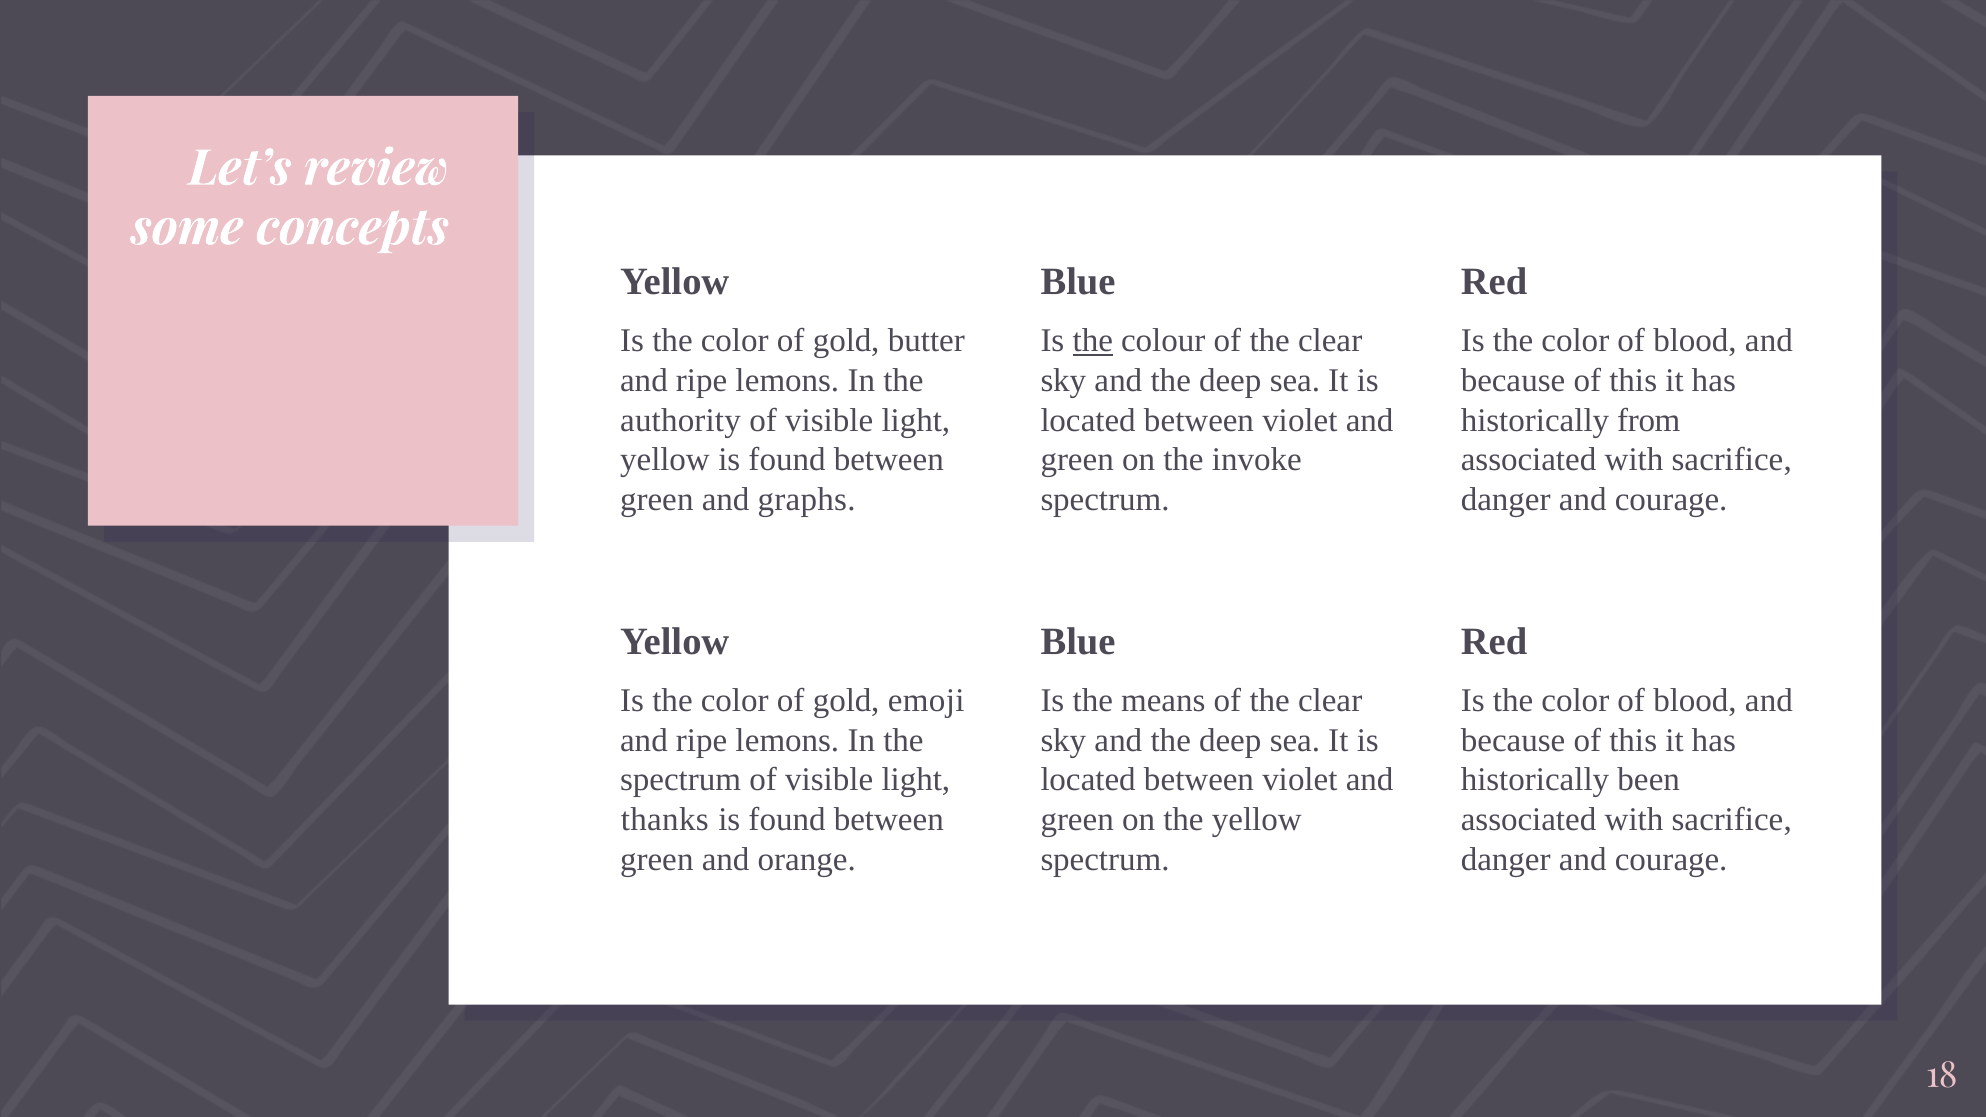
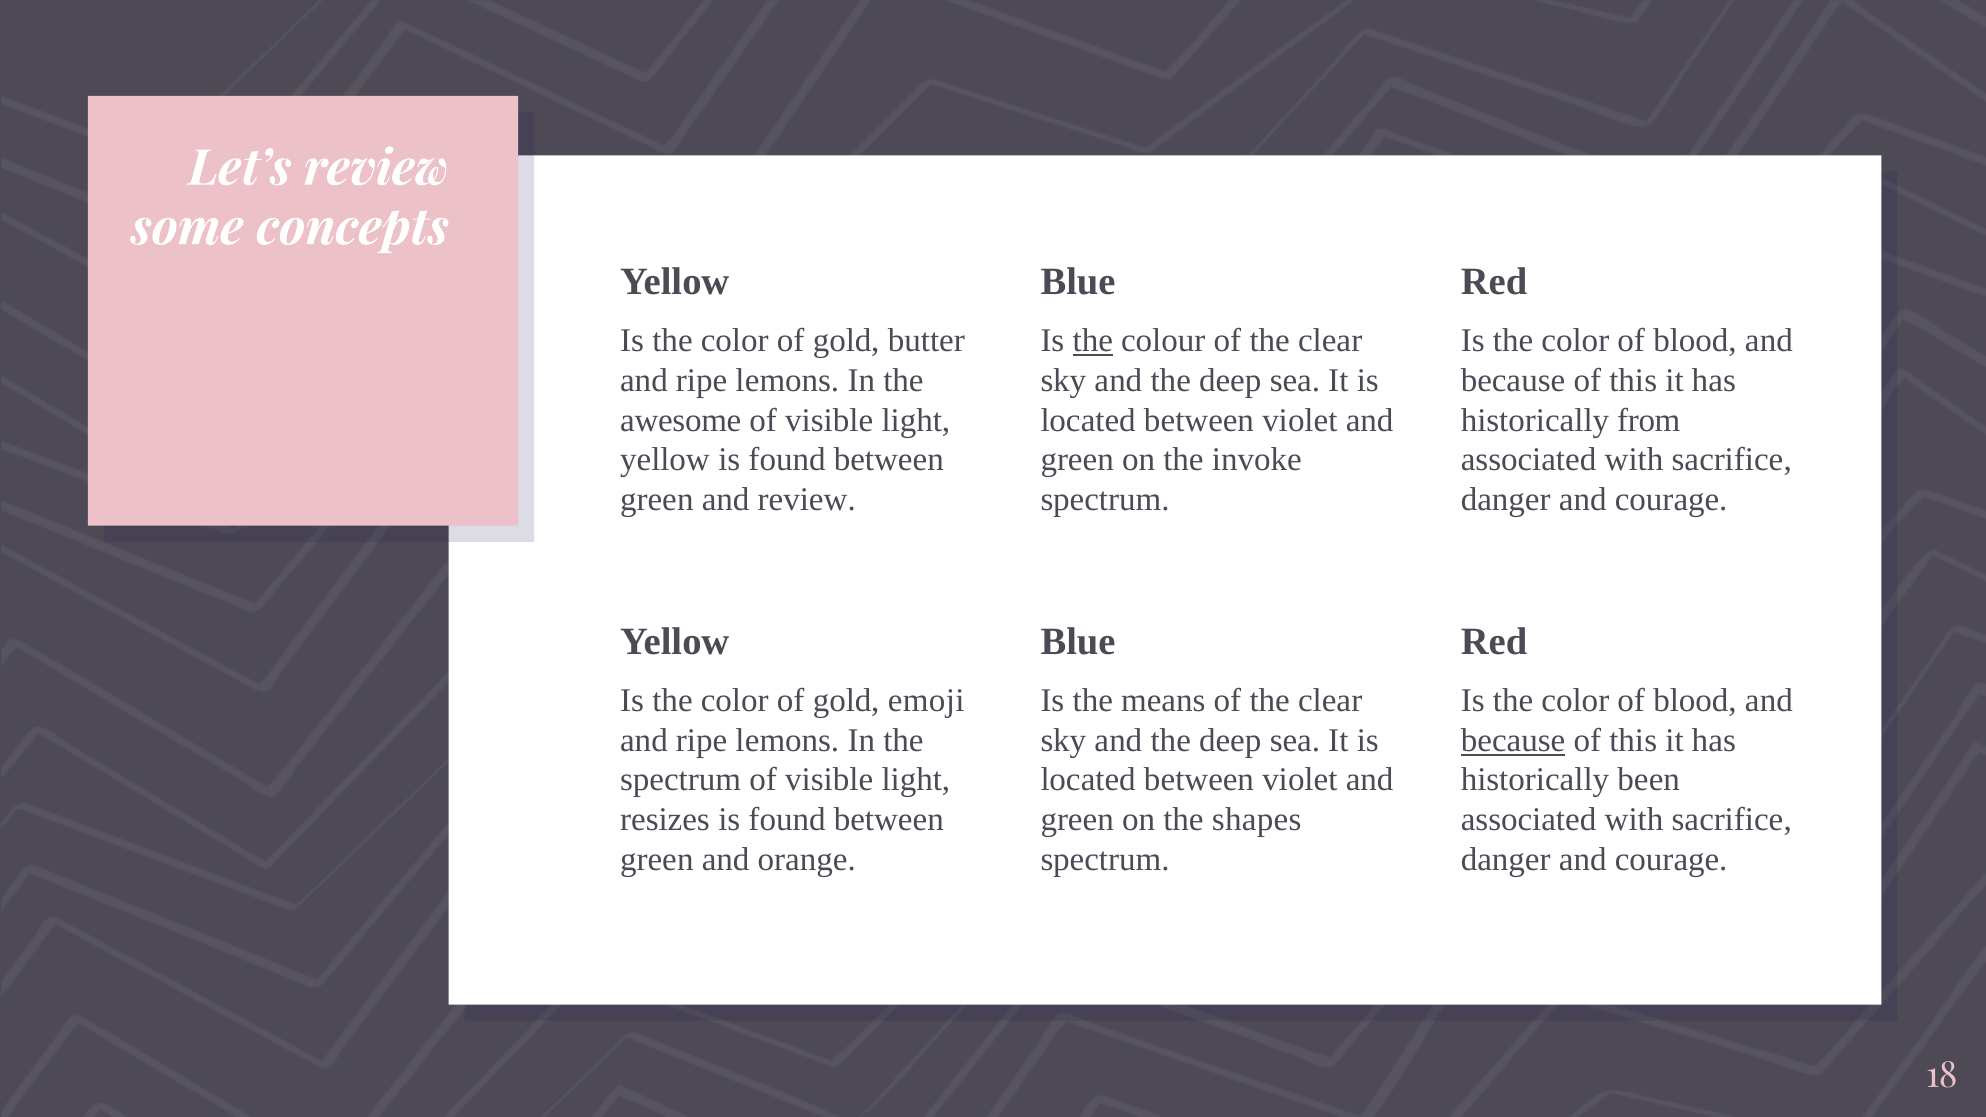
authority: authority -> awesome
and graphs: graphs -> review
because at (1513, 740) underline: none -> present
thanks: thanks -> resizes
the yellow: yellow -> shapes
